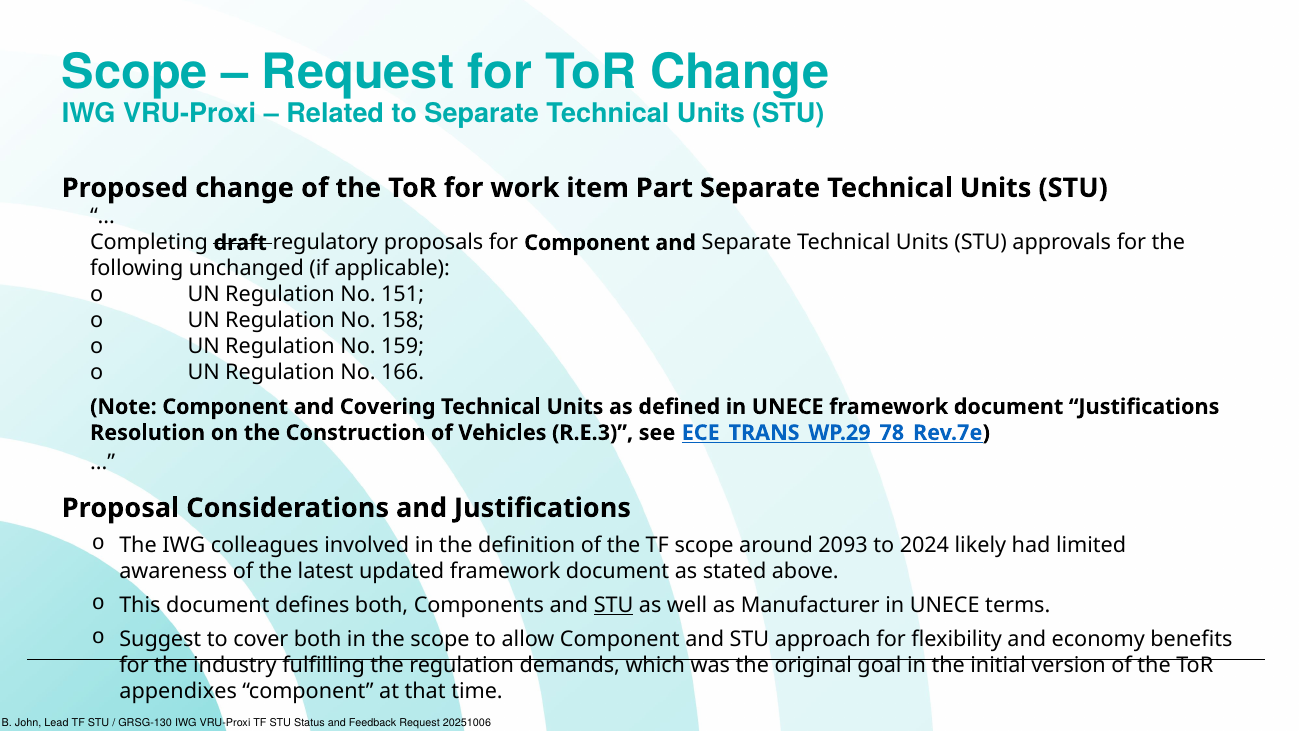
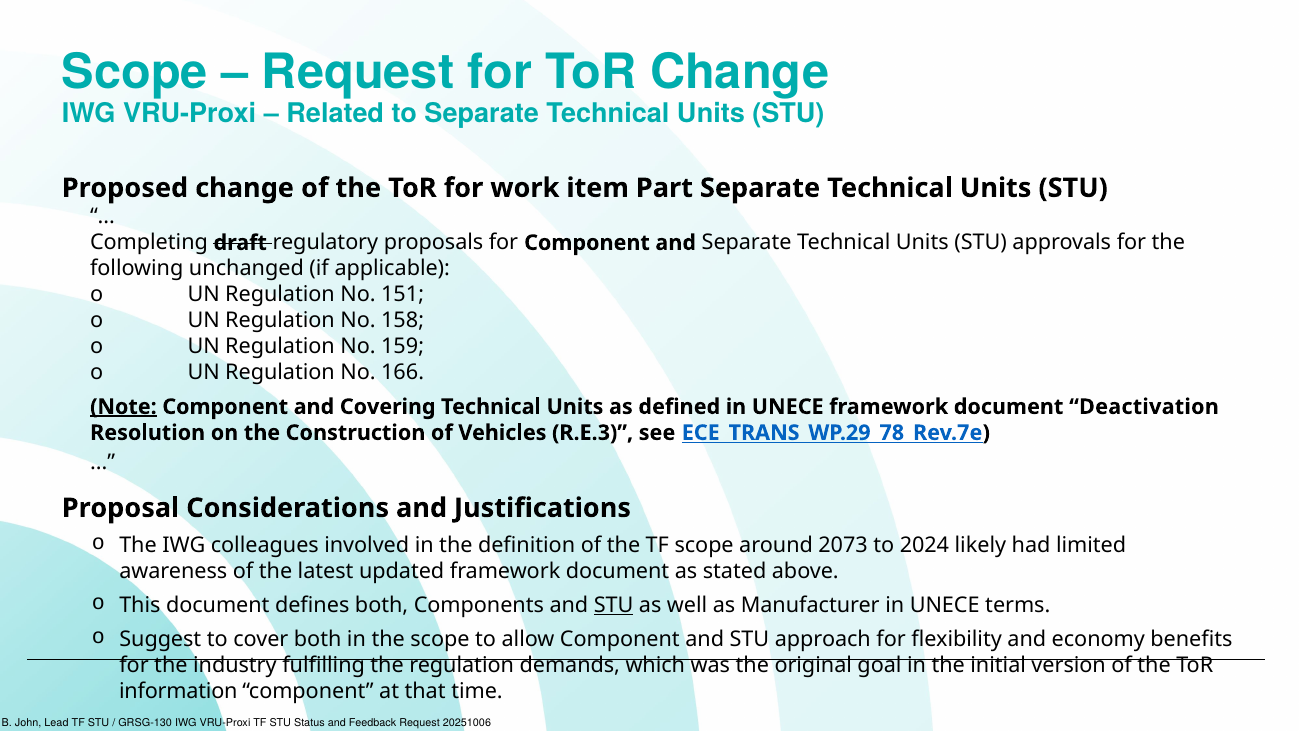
Note underline: none -> present
document Justifications: Justifications -> Deactivation
2093: 2093 -> 2073
appendixes: appendixes -> information
